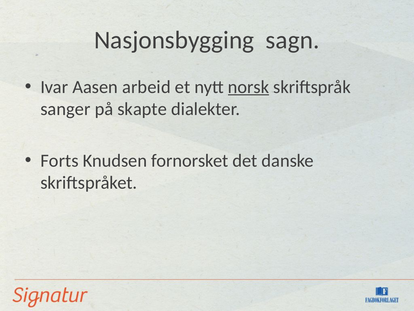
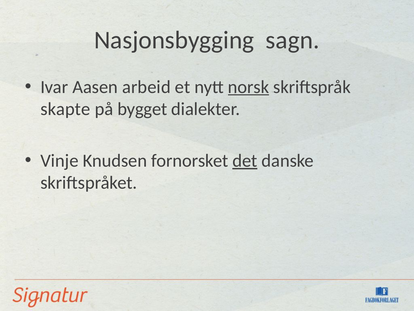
sanger: sanger -> skapte
skapte: skapte -> bygget
Forts: Forts -> Vinje
det underline: none -> present
